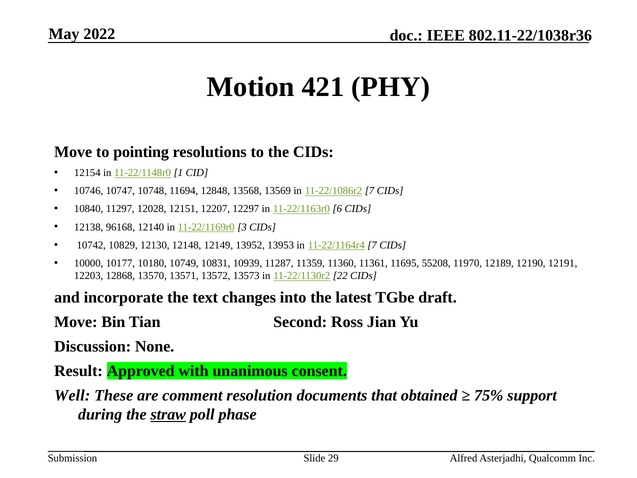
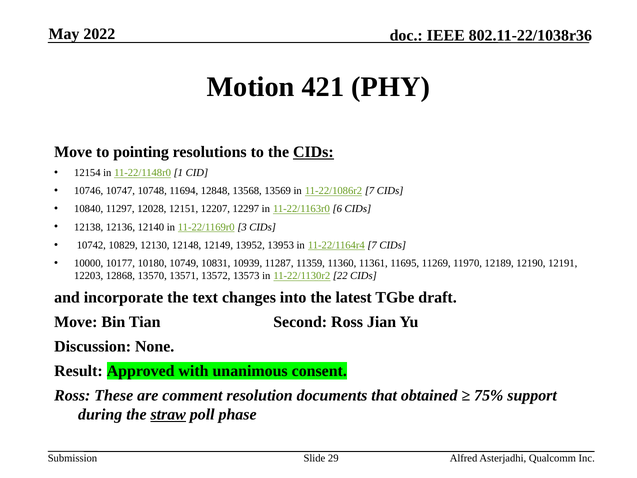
CIDs at (313, 152) underline: none -> present
96168: 96168 -> 12136
55208: 55208 -> 11269
Well at (72, 395): Well -> Ross
